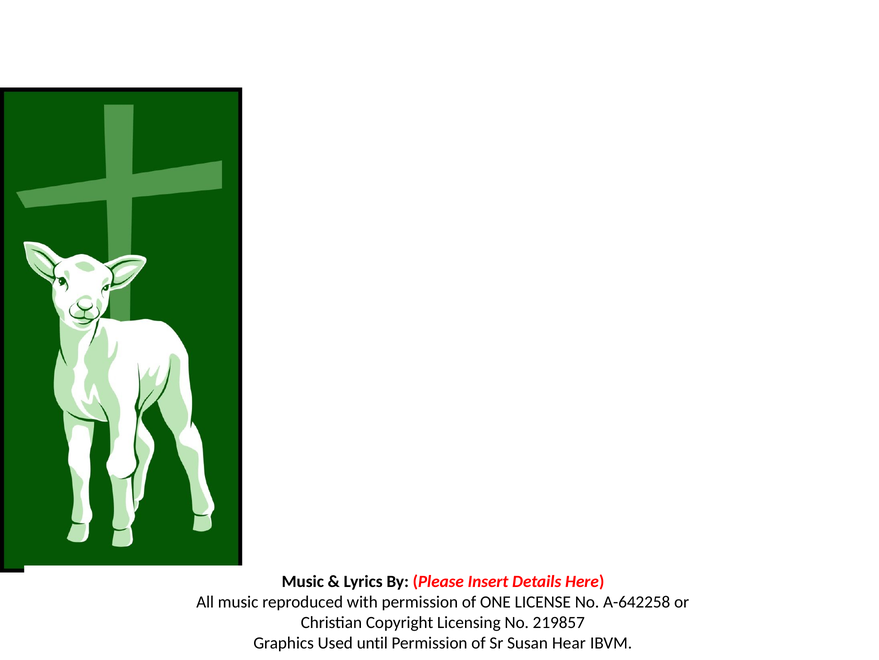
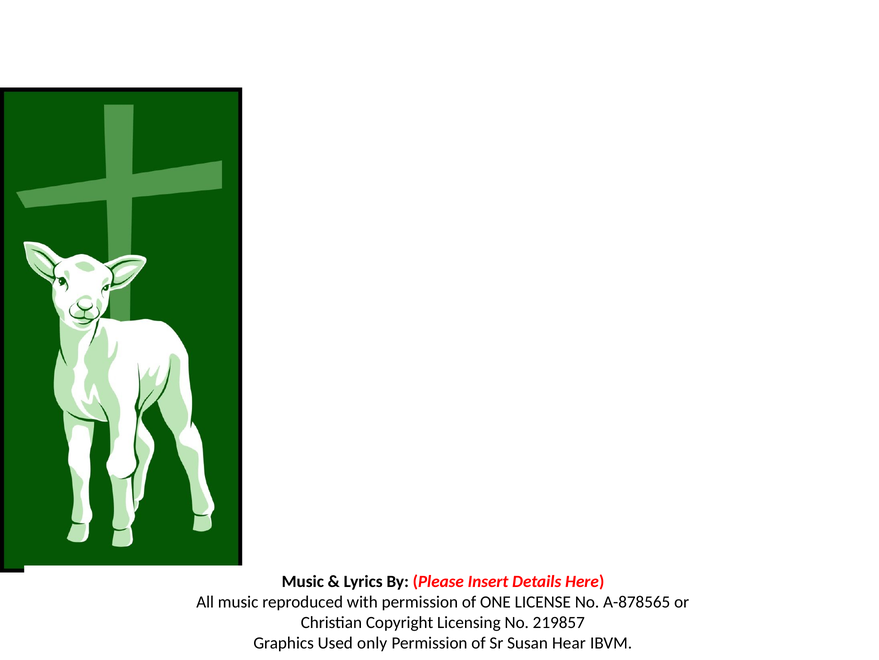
A-642258: A-642258 -> A-878565
until: until -> only
